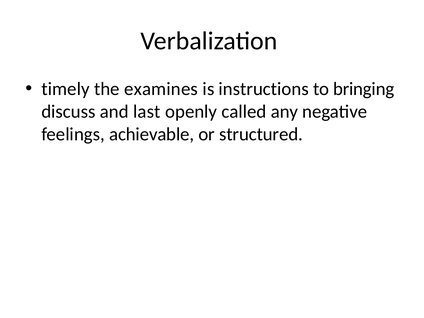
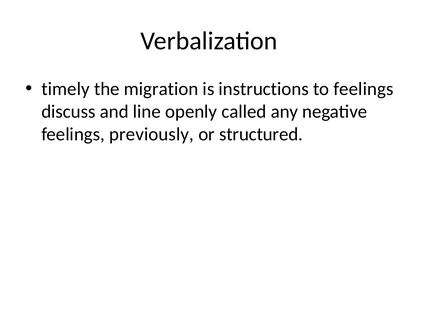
examines: examines -> migration
to bringing: bringing -> feelings
last: last -> line
achievable: achievable -> previously
